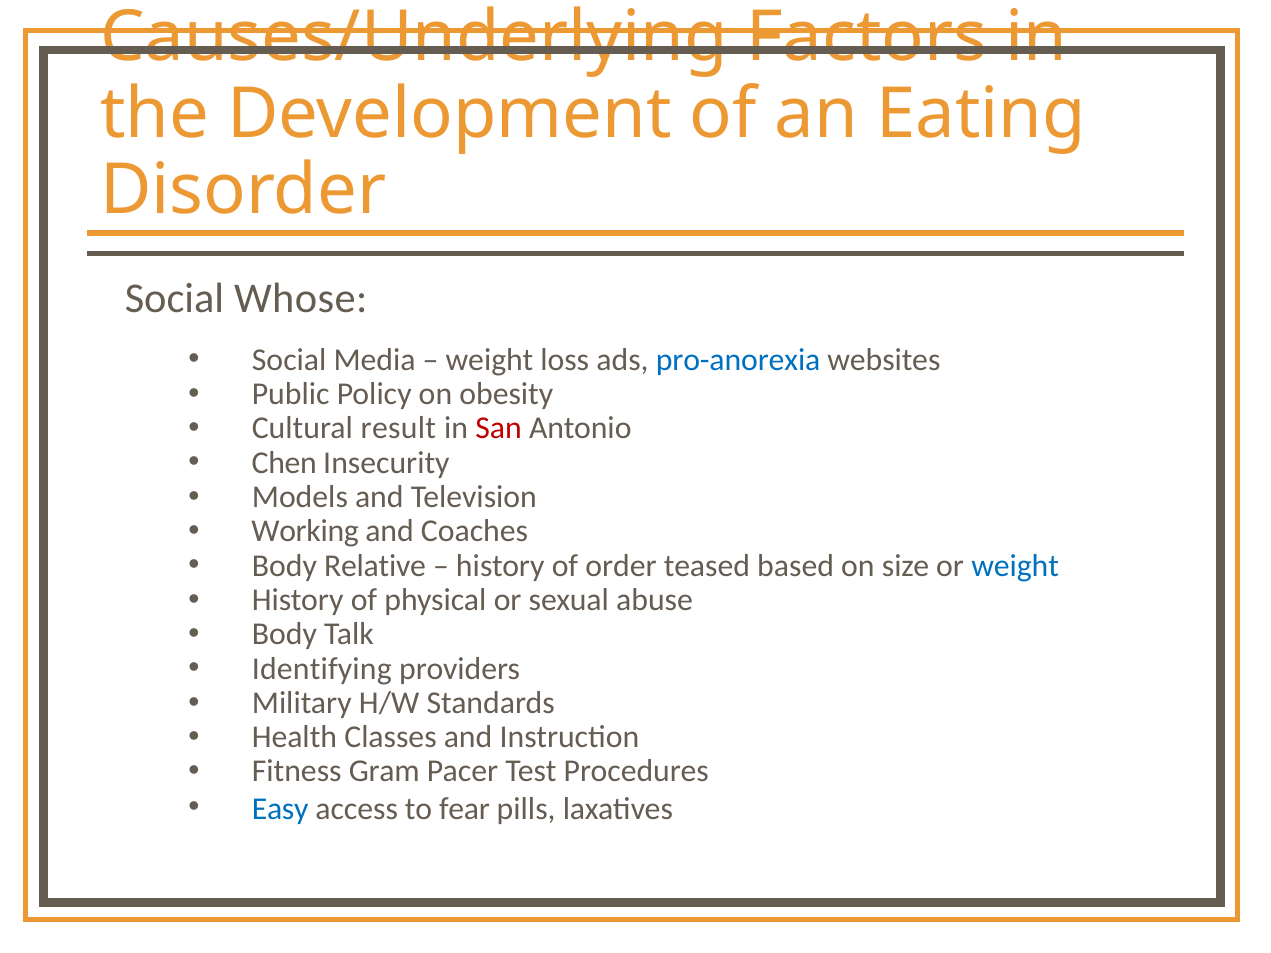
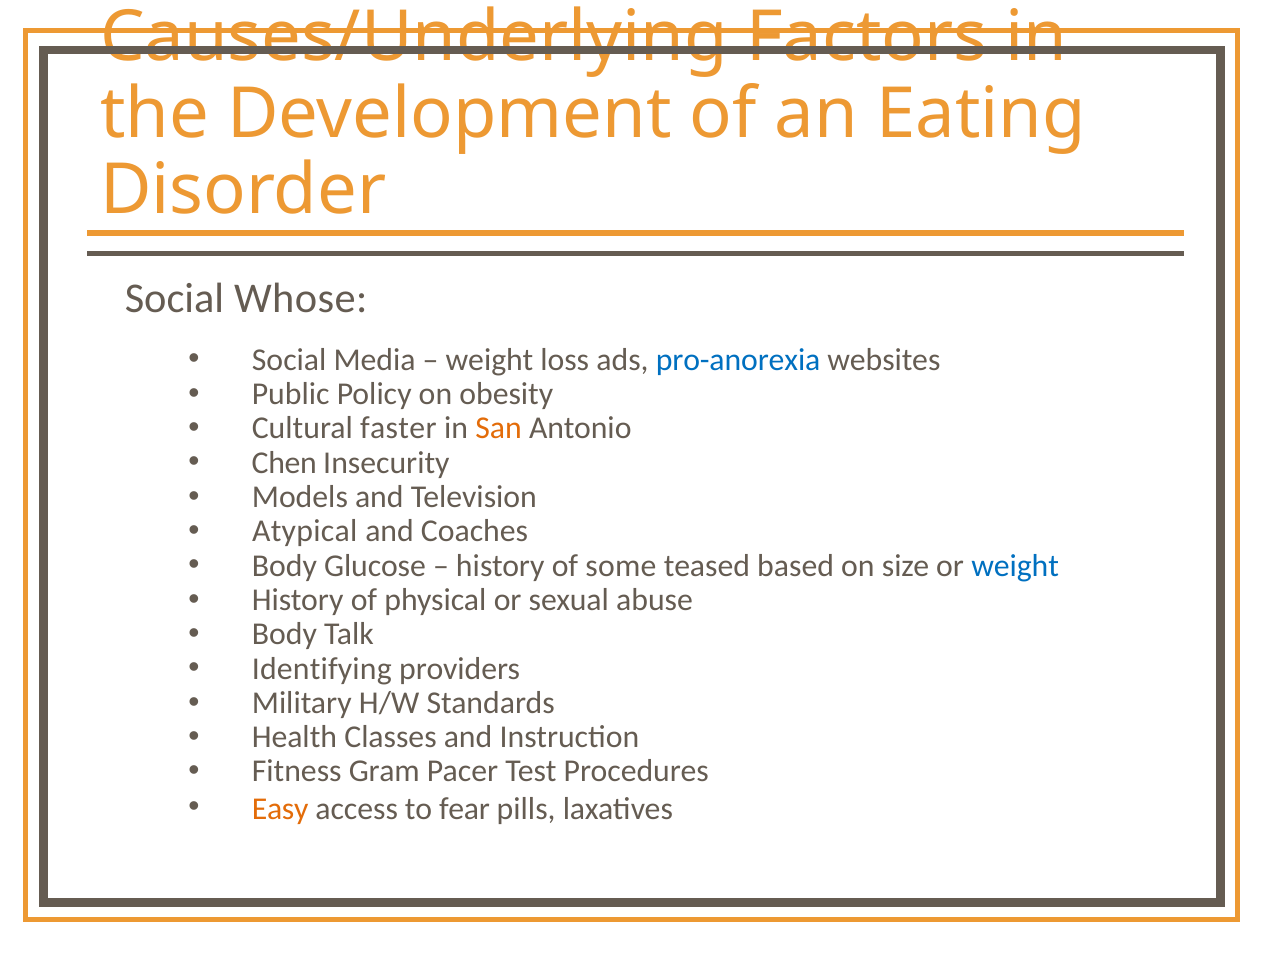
result: result -> faster
San colour: red -> orange
Working: Working -> Atypical
Relative: Relative -> Glucose
order: order -> some
Easy colour: blue -> orange
